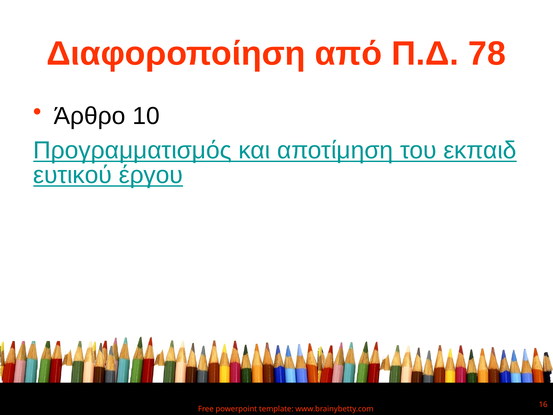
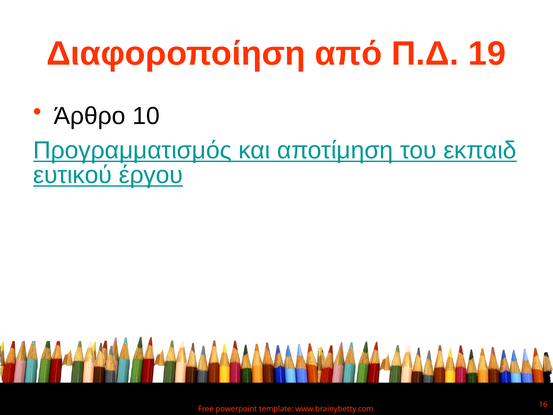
78: 78 -> 19
